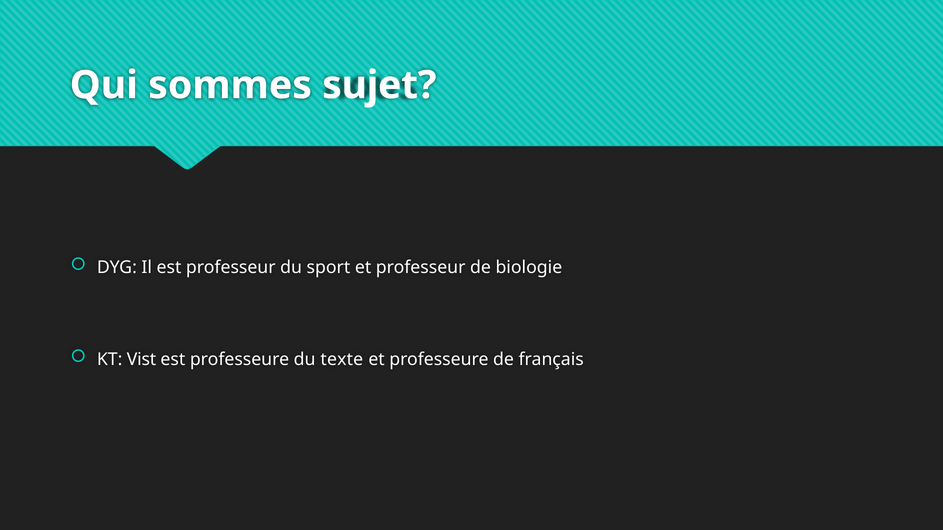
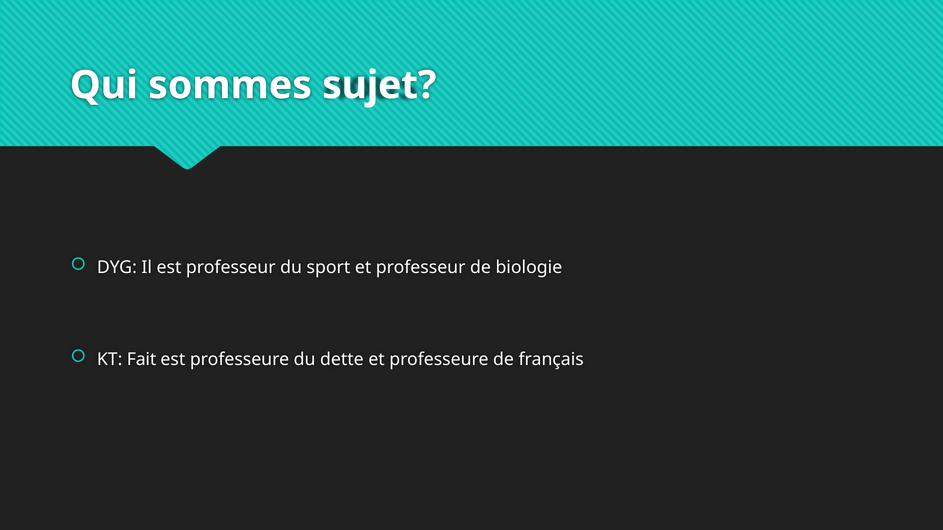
Vist: Vist -> Fait
texte: texte -> dette
